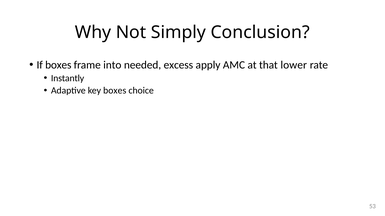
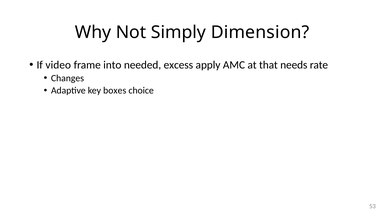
Conclusion: Conclusion -> Dimension
If boxes: boxes -> video
lower: lower -> needs
Instantly: Instantly -> Changes
